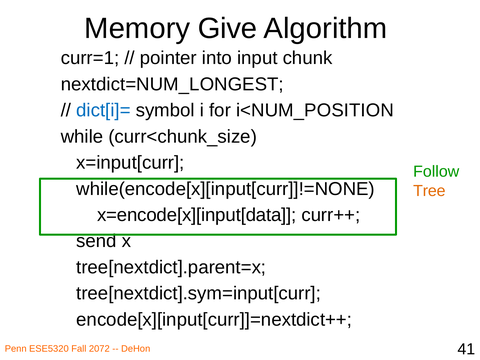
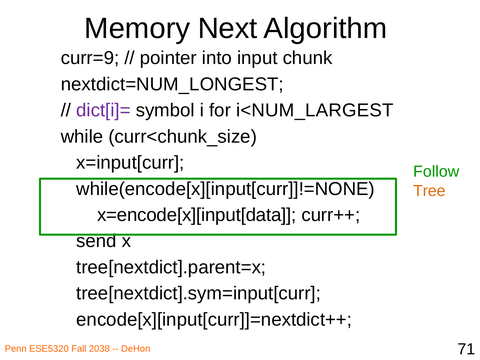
Give: Give -> Next
curr=1: curr=1 -> curr=9
dict[i]= colour: blue -> purple
i<NUM_POSITION: i<NUM_POSITION -> i<NUM_LARGEST
2072: 2072 -> 2038
41: 41 -> 71
